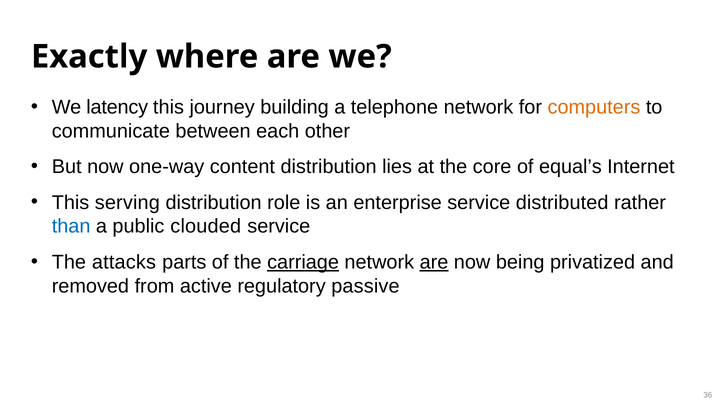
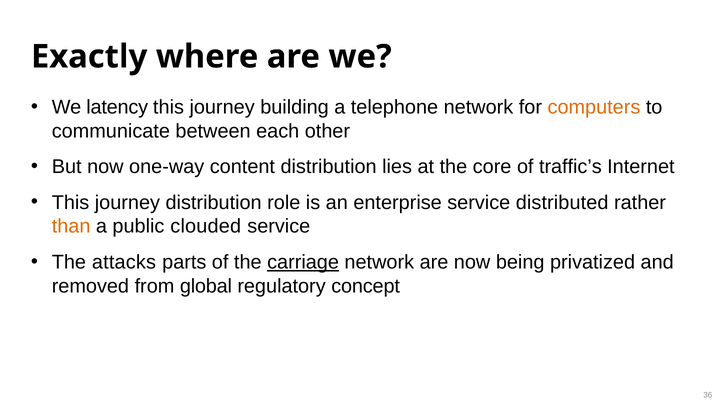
equal’s: equal’s -> traffic’s
serving at (127, 203): serving -> journey
than colour: blue -> orange
are at (434, 262) underline: present -> none
active: active -> global
passive: passive -> concept
